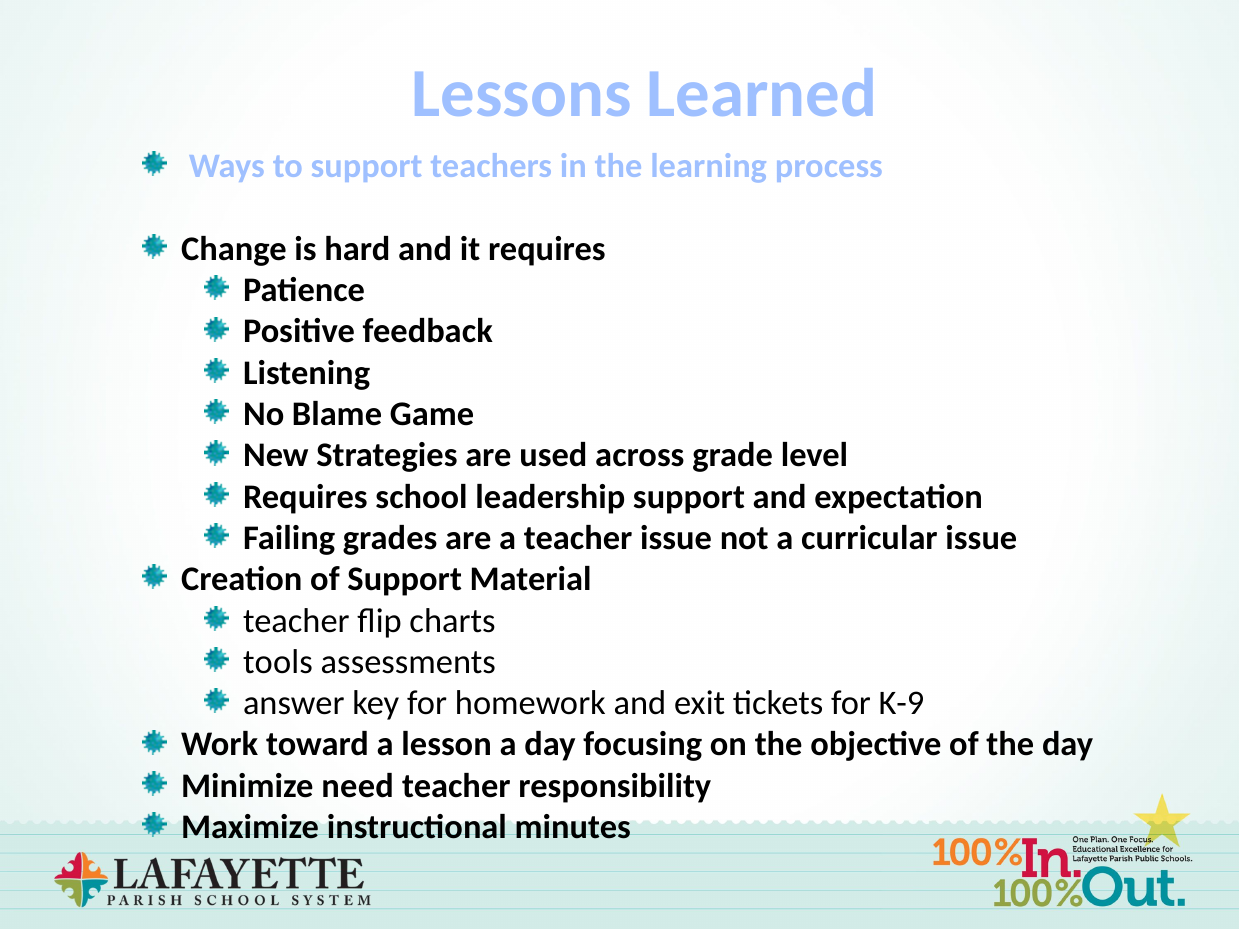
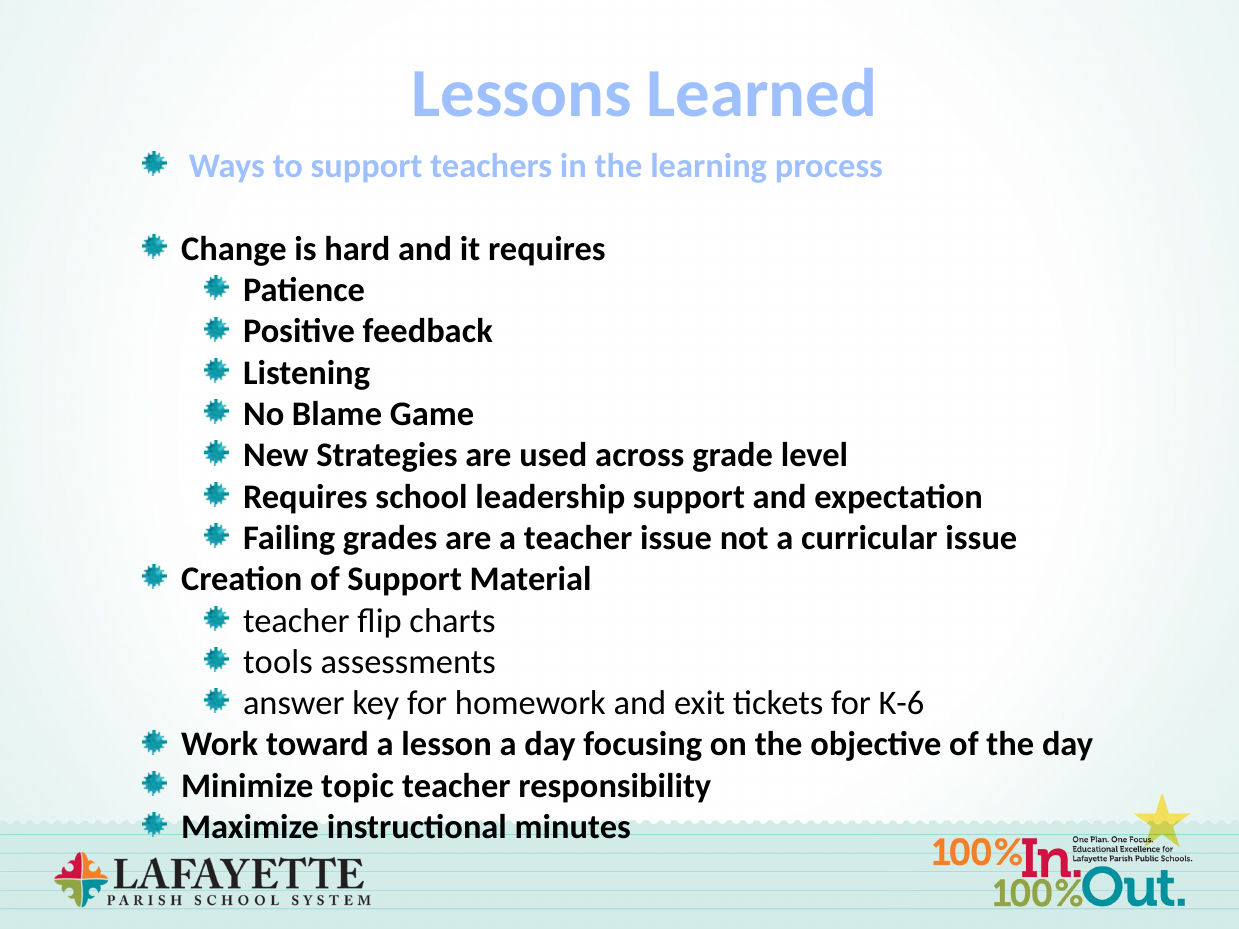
K-9: K-9 -> K-6
need: need -> topic
